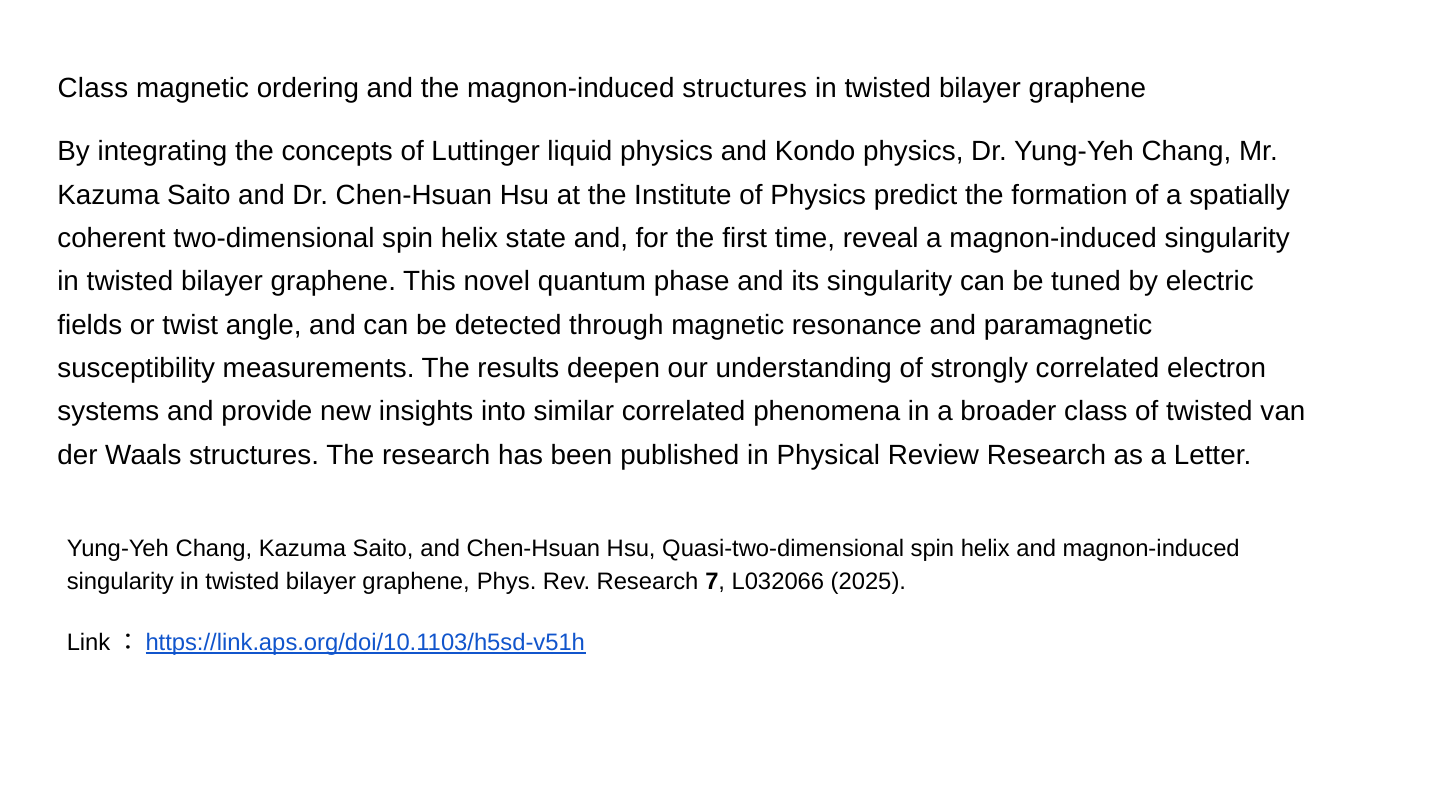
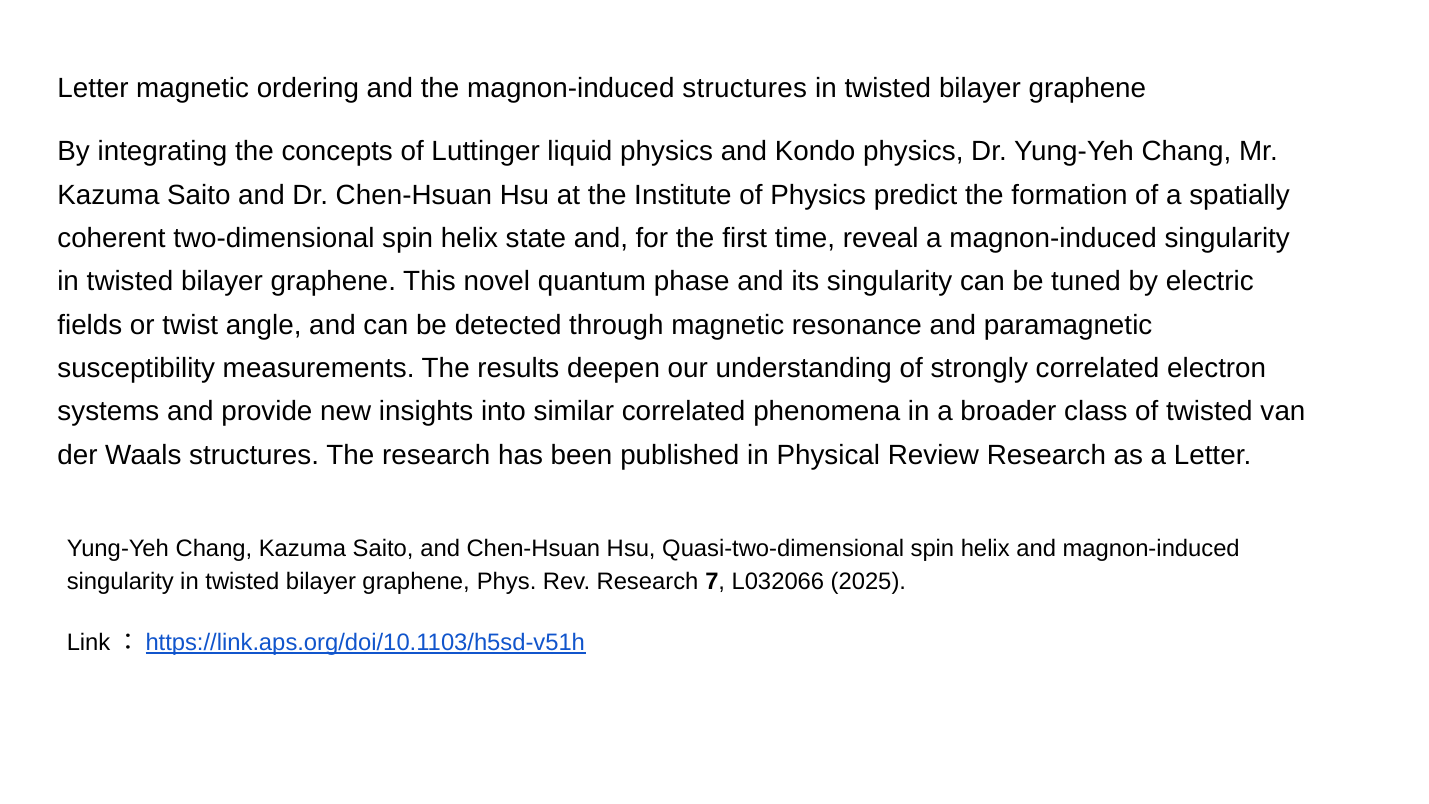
Class at (93, 88): Class -> Letter
